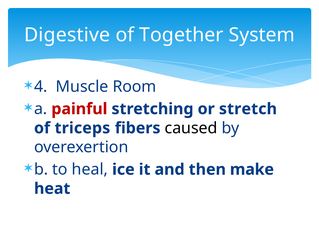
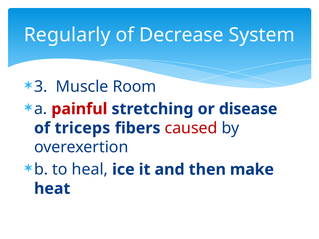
Digestive: Digestive -> Regularly
Together: Together -> Decrease
4: 4 -> 3
stretch: stretch -> disease
caused colour: black -> red
